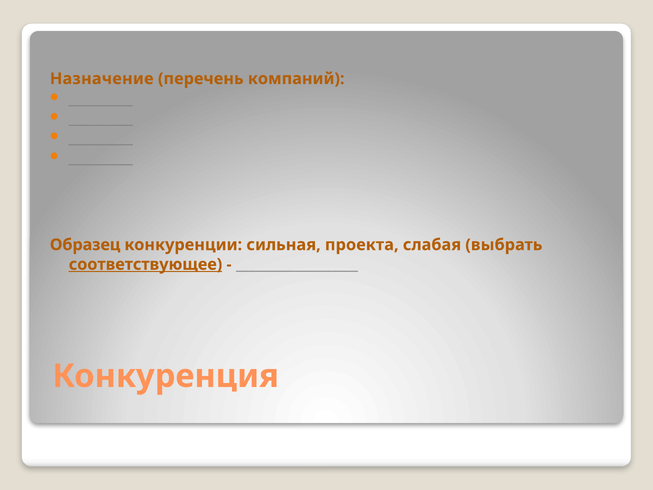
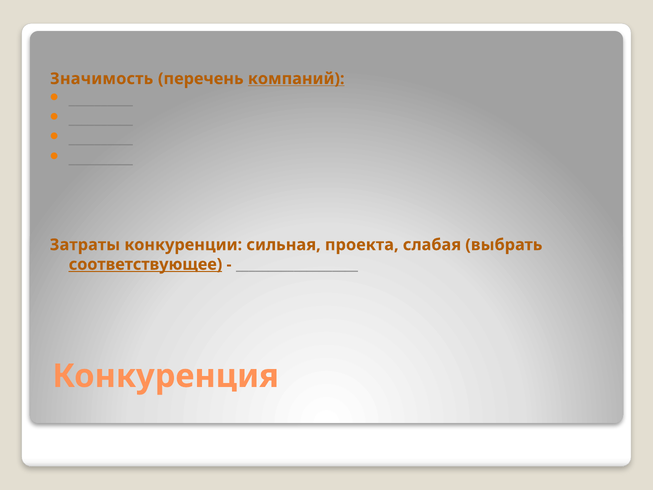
Назначение: Назначение -> Значимость
компаний underline: none -> present
Образец: Образец -> Затраты
